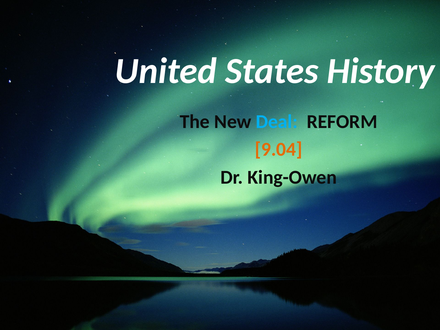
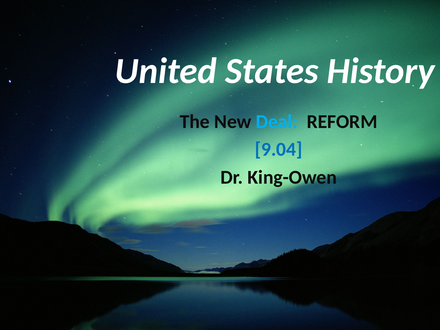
9.04 colour: orange -> blue
